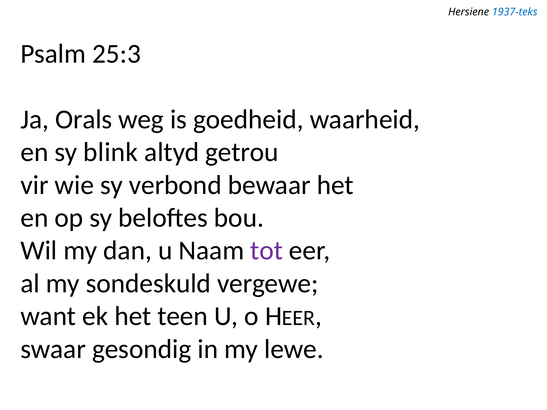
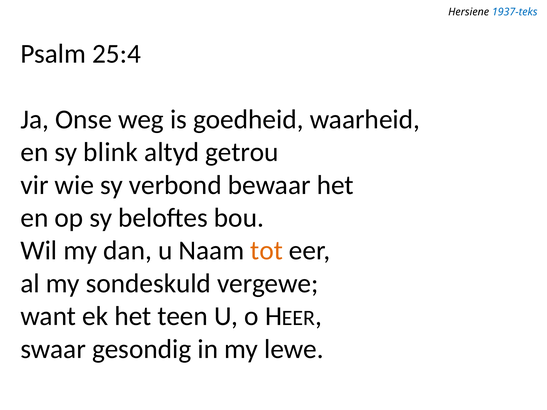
25:3: 25:3 -> 25:4
Orals: Orals -> Onse
tot colour: purple -> orange
